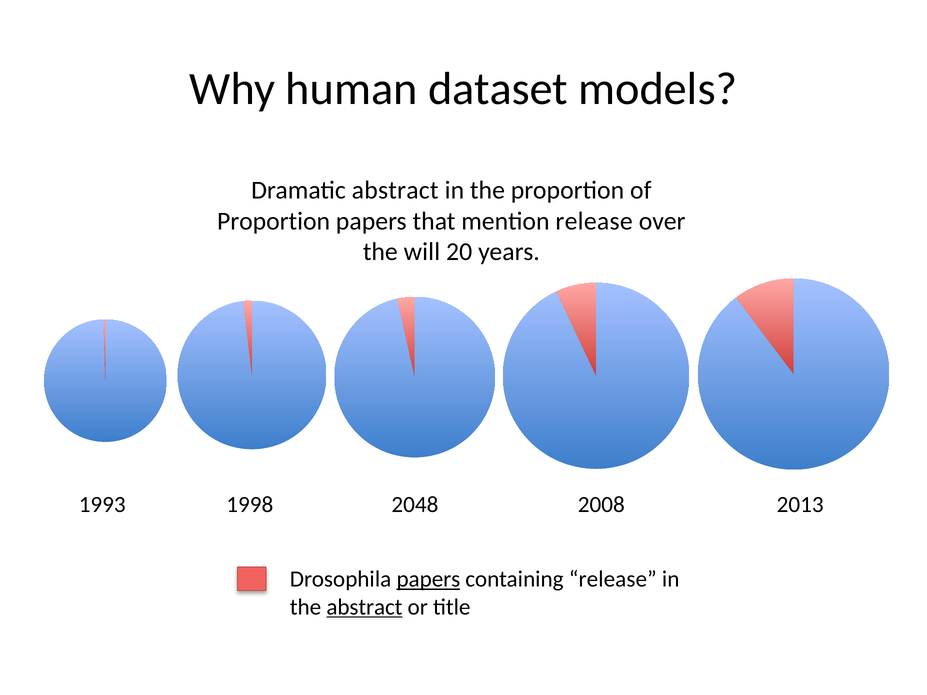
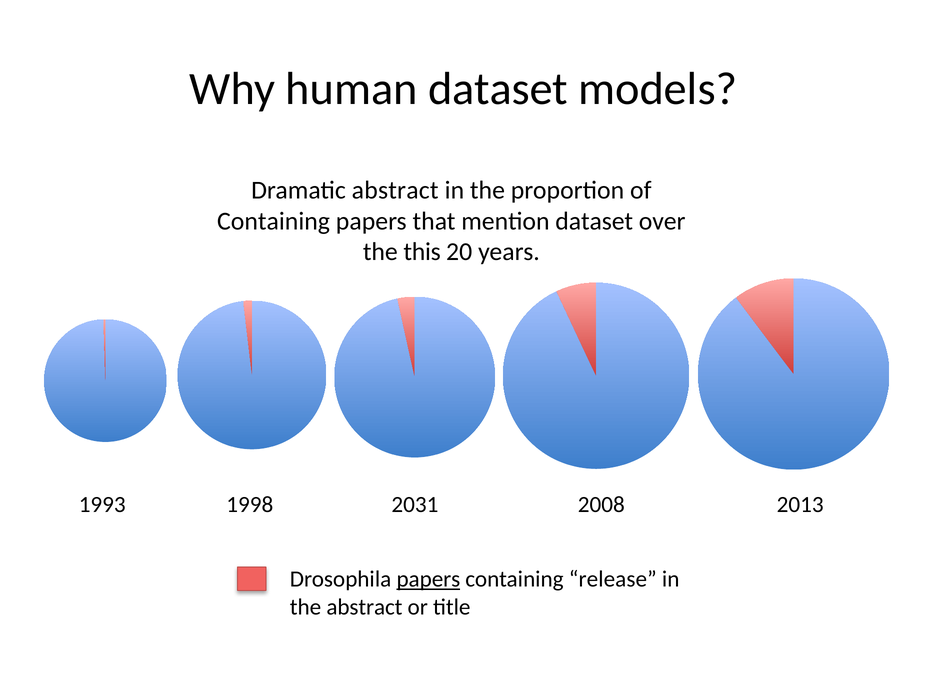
Proportion at (274, 221): Proportion -> Containing
mention release: release -> dataset
will: will -> this
2048: 2048 -> 2031
abstract at (364, 607) underline: present -> none
